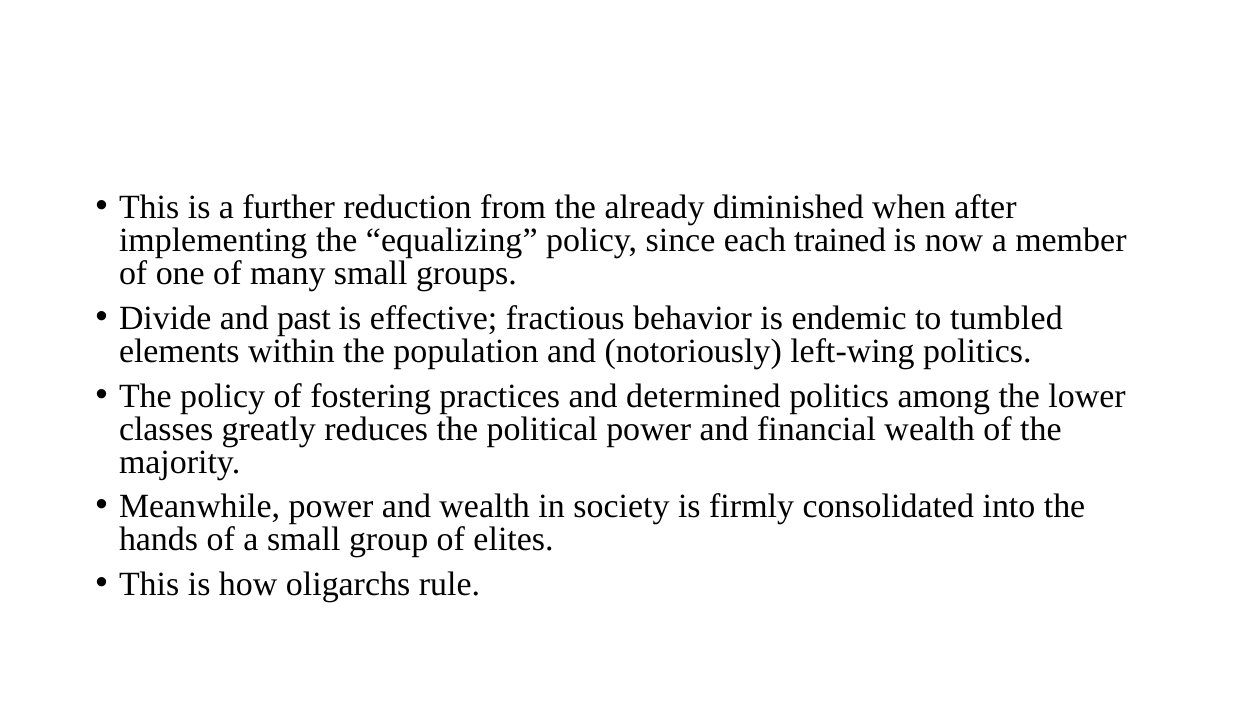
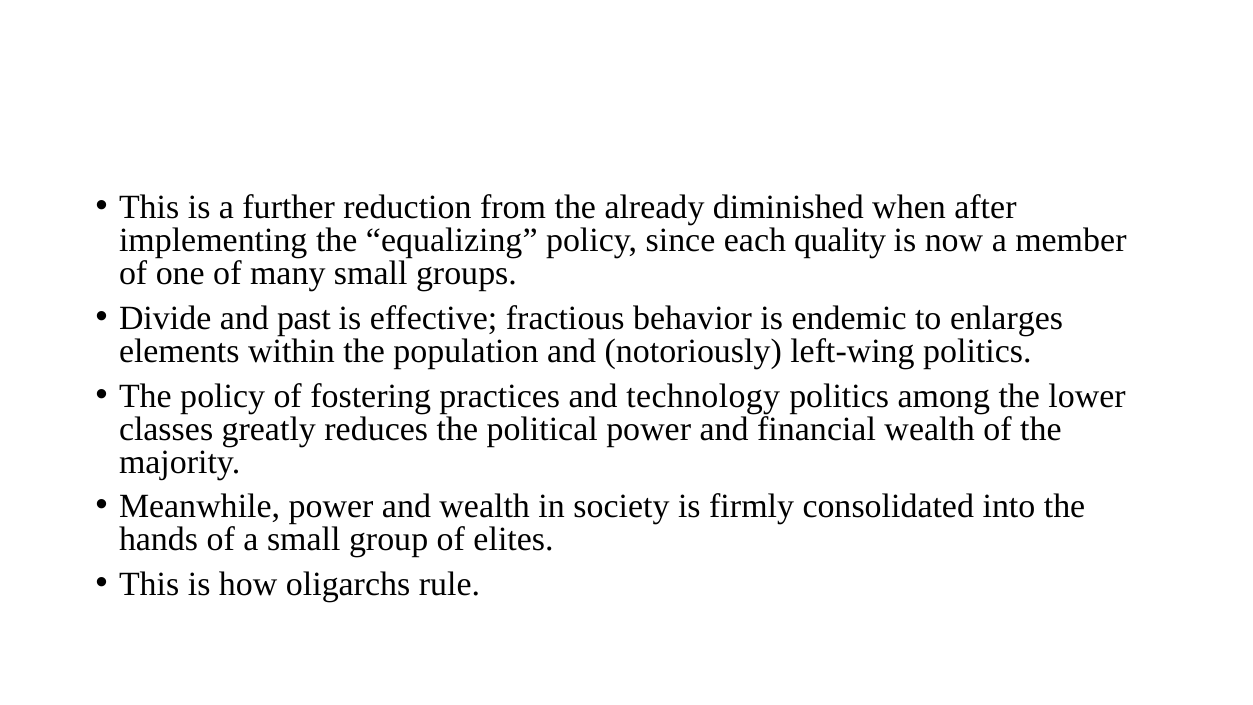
trained: trained -> quality
tumbled: tumbled -> enlarges
determined: determined -> technology
